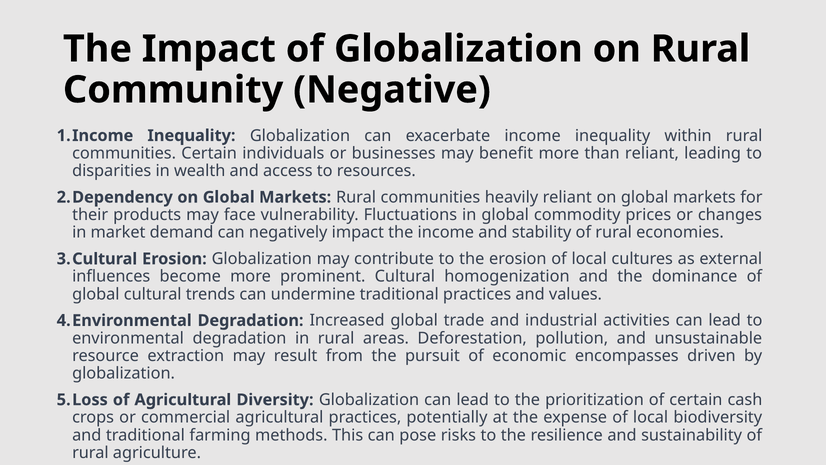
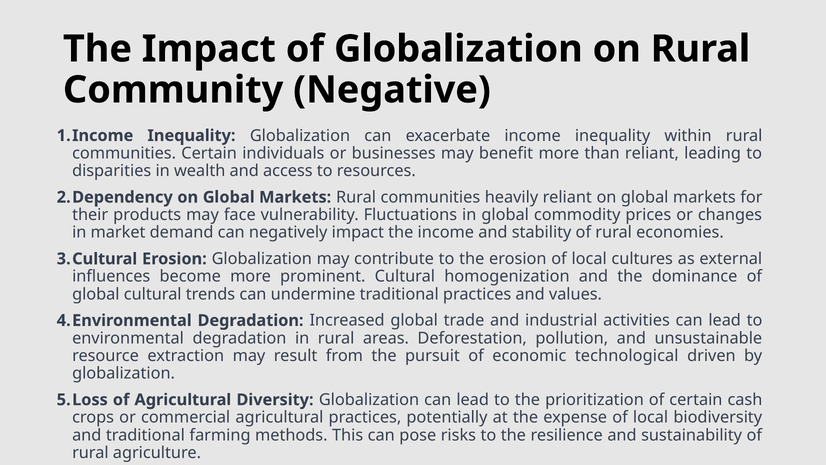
encompasses: encompasses -> technological
